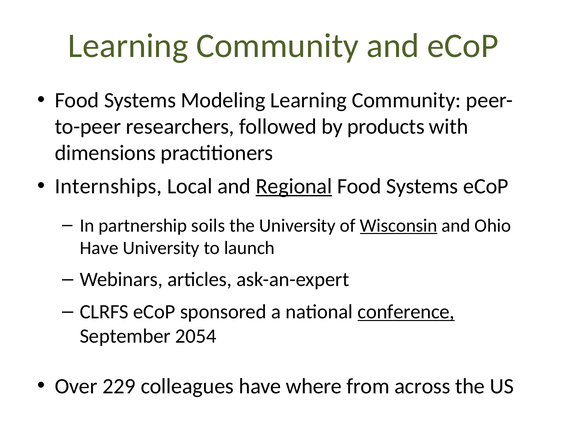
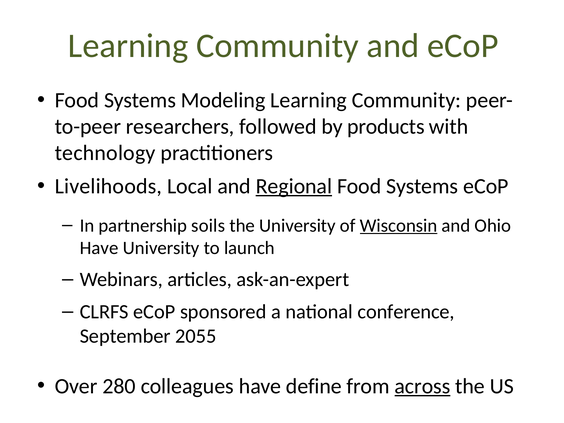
dimensions: dimensions -> technology
Internships: Internships -> Livelihoods
conference underline: present -> none
2054: 2054 -> 2055
229: 229 -> 280
where: where -> define
across underline: none -> present
